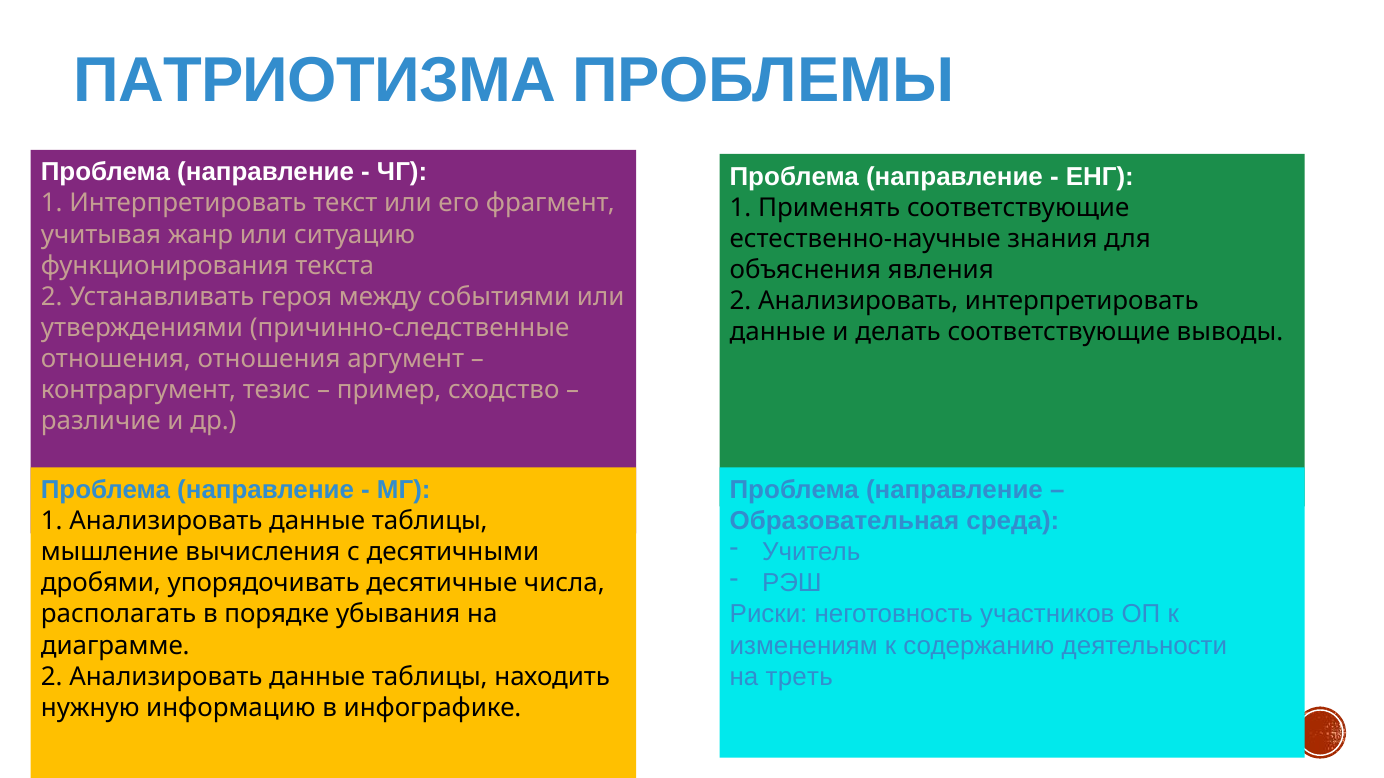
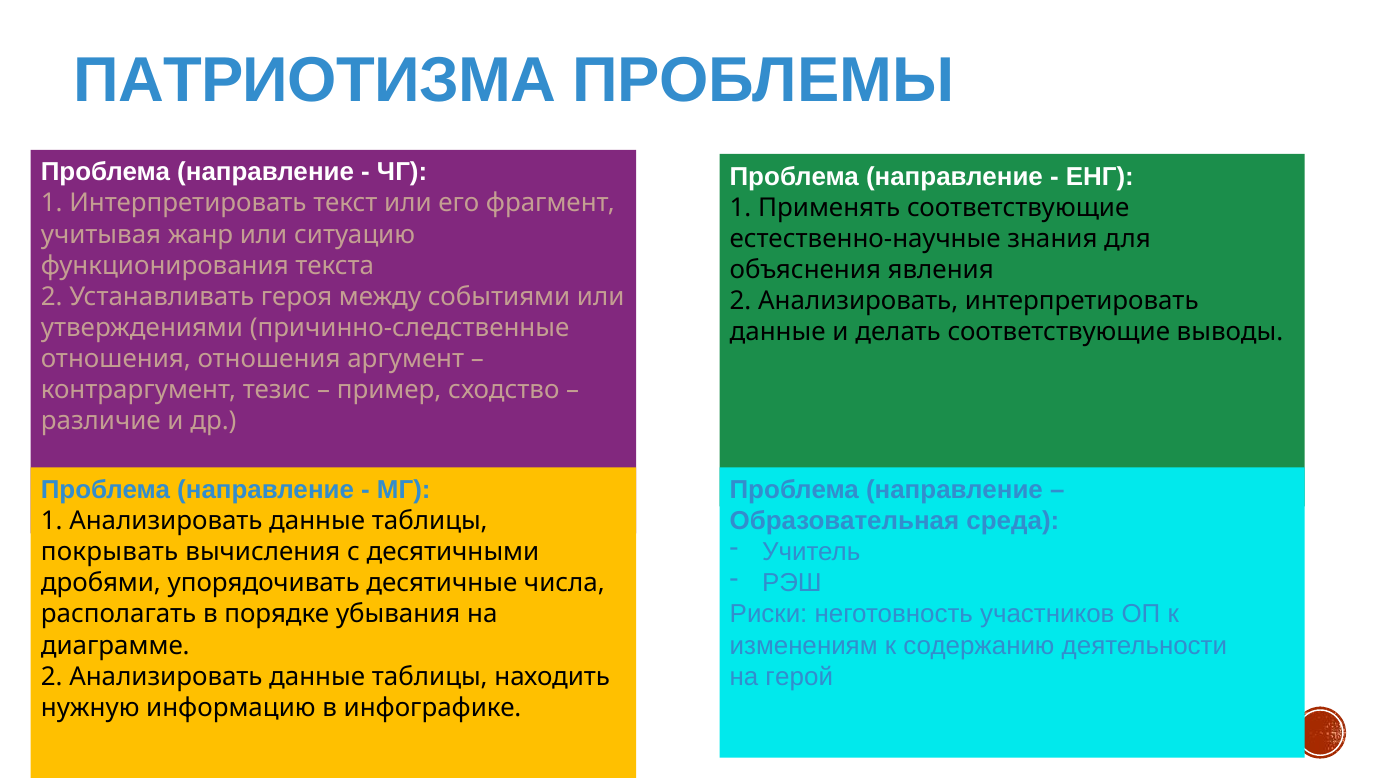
мышление: мышление -> покрывать
треть: треть -> герой
